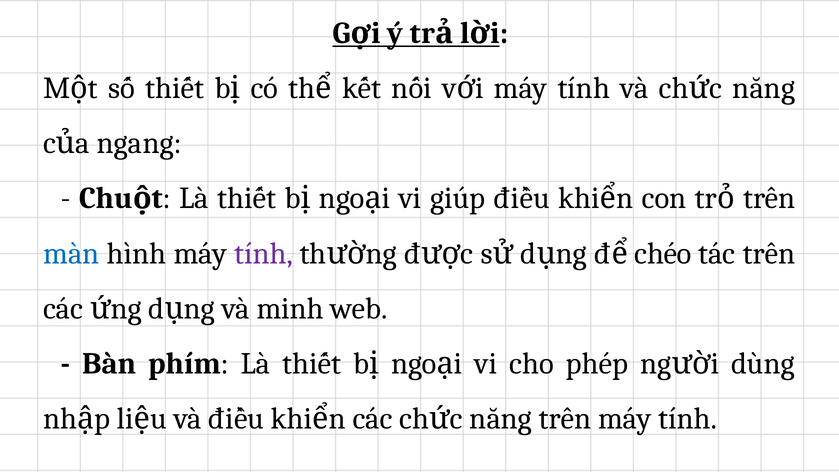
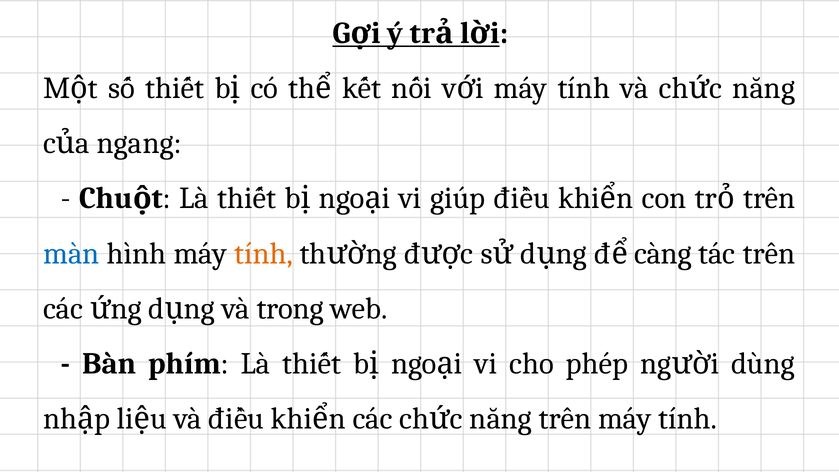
tính at (264, 253) colour: purple -> orange
chéo: chéo -> càng
minh: minh -> trong
